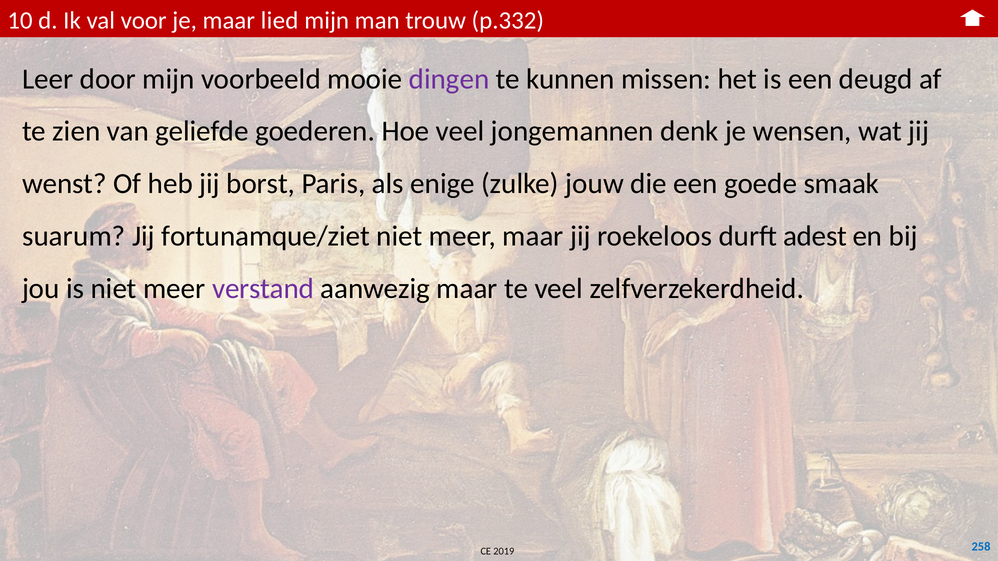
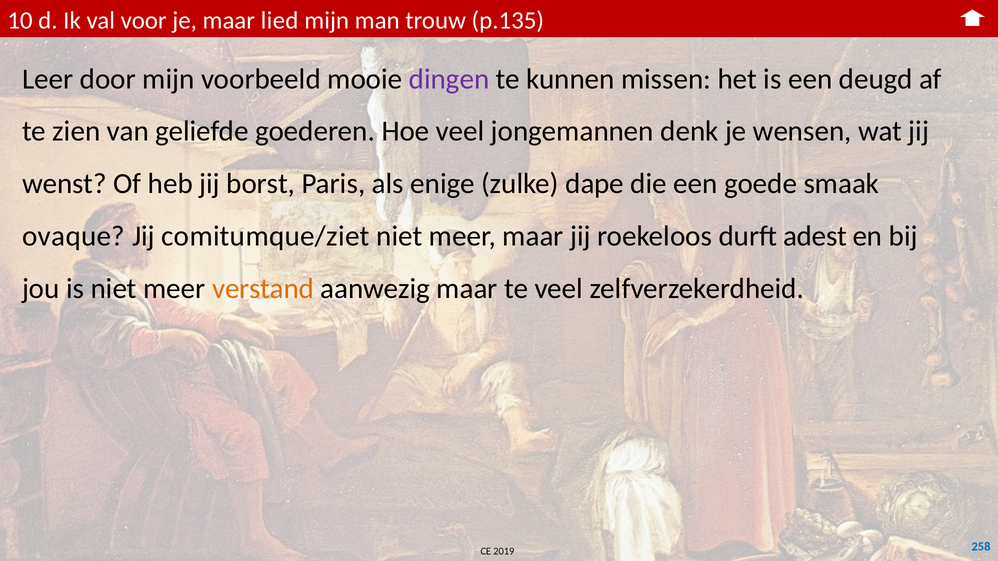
p.332: p.332 -> p.135
jouw: jouw -> dape
suarum: suarum -> ovaque
fortunamque/ziet: fortunamque/ziet -> comitumque/ziet
verstand colour: purple -> orange
